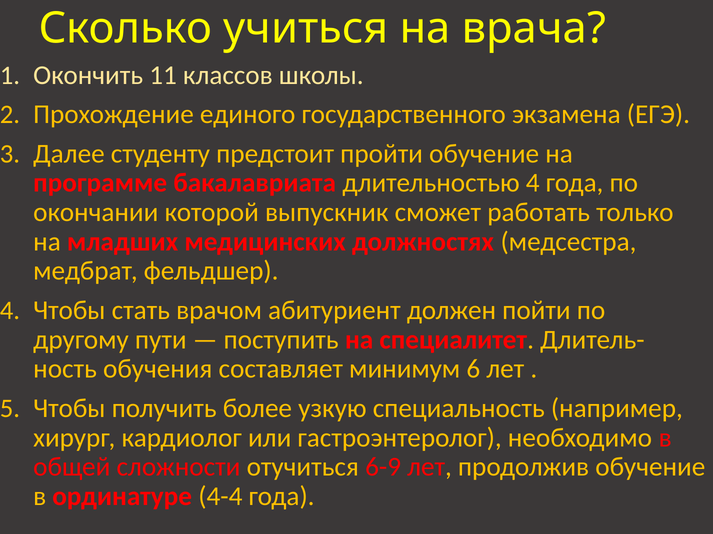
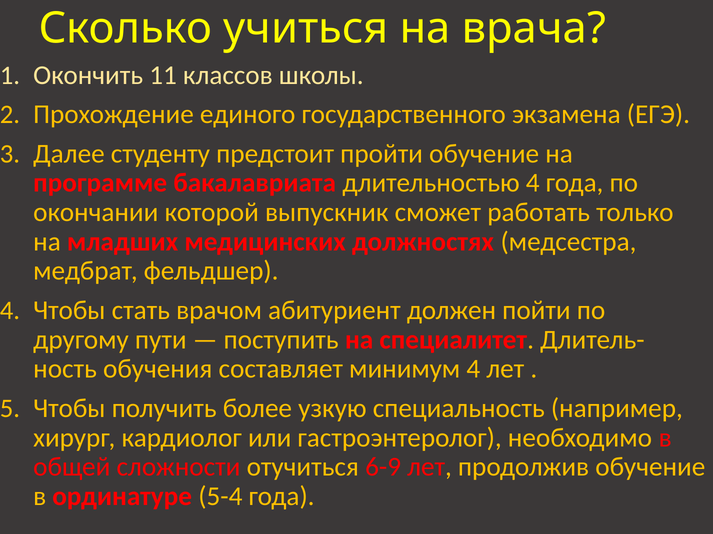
минимум 6: 6 -> 4
4-4: 4-4 -> 5-4
